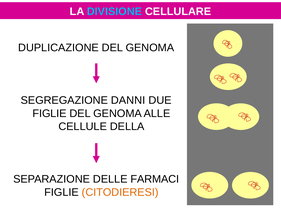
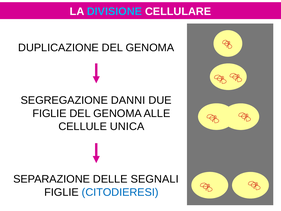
DELLA: DELLA -> UNICA
FARMACI: FARMACI -> SEGNALI
CITODIERESI colour: orange -> blue
